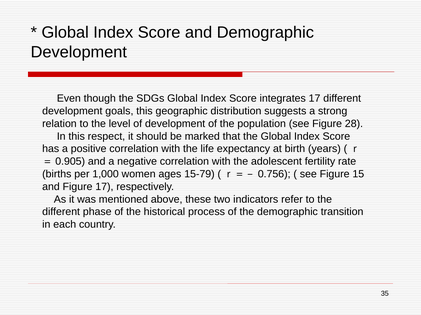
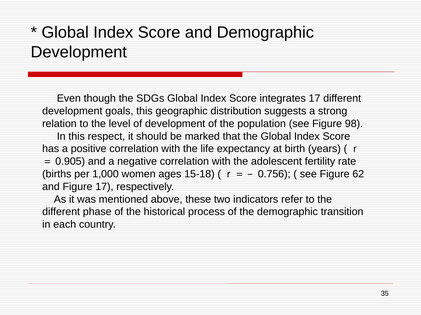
28: 28 -> 98
15-79: 15-79 -> 15-18
15: 15 -> 62
